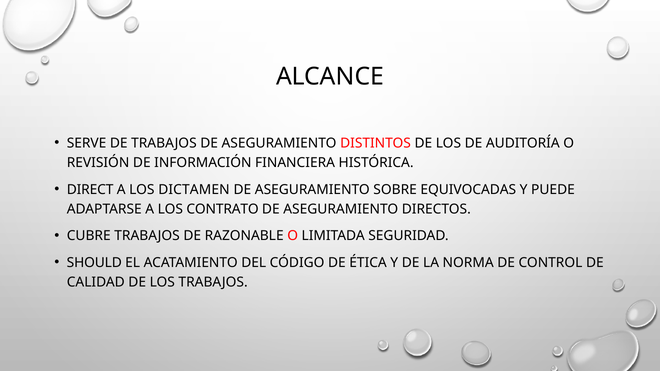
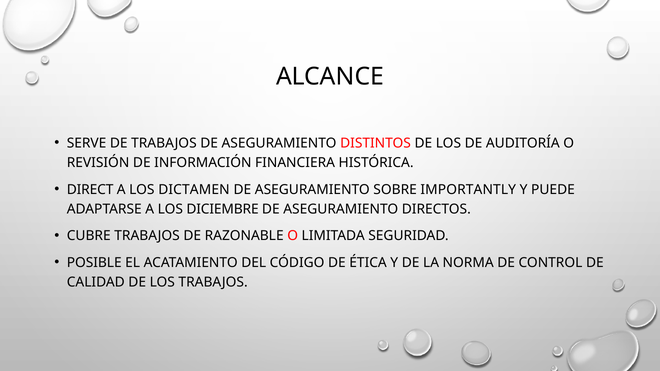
EQUIVOCADAS: EQUIVOCADAS -> IMPORTANTLY
CONTRATO: CONTRATO -> DICIEMBRE
SHOULD: SHOULD -> POSIBLE
